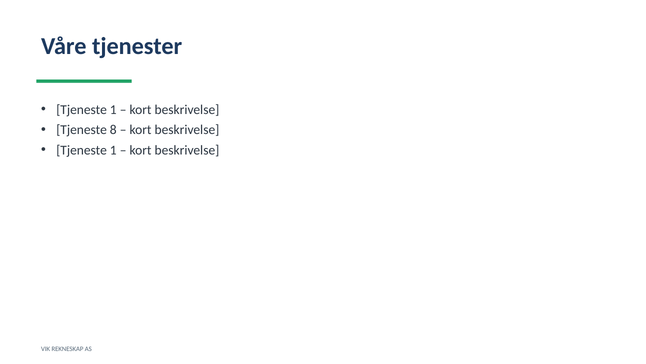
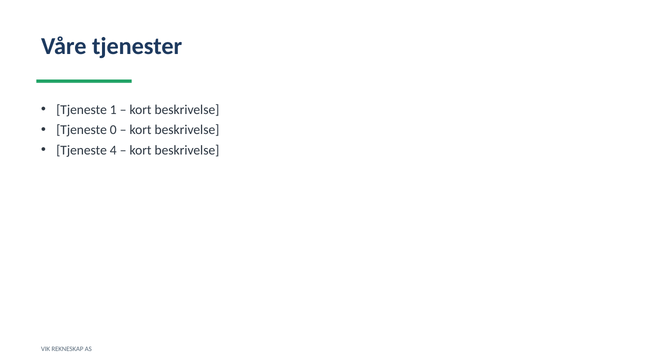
8: 8 -> 0
1 at (113, 150): 1 -> 4
